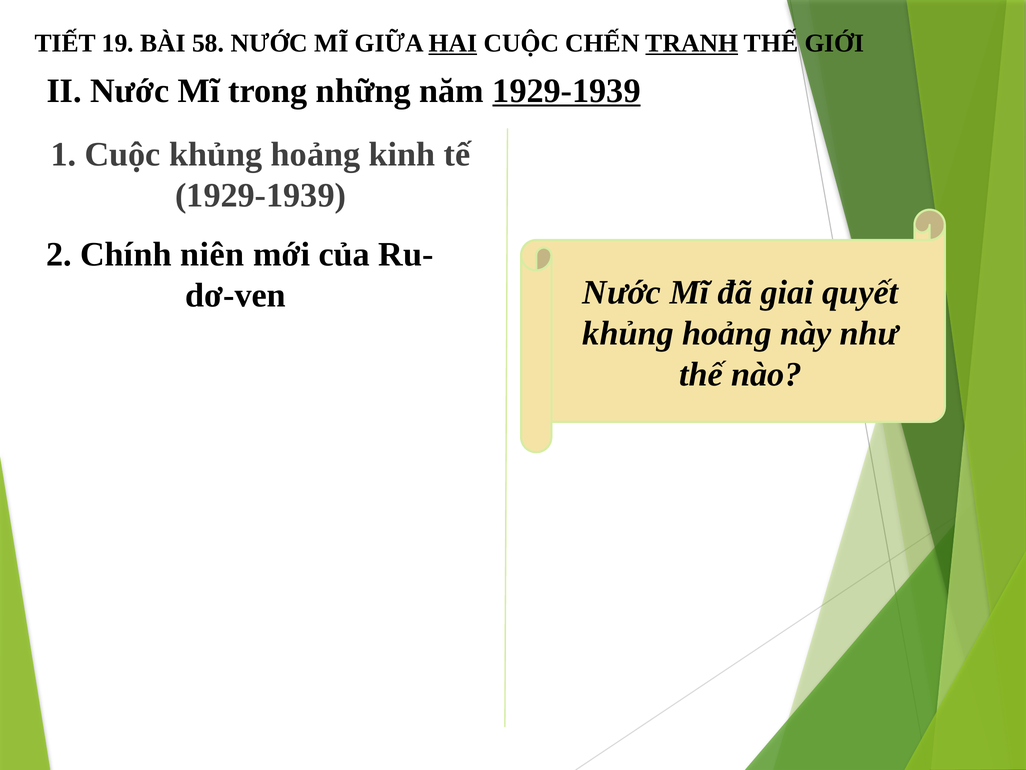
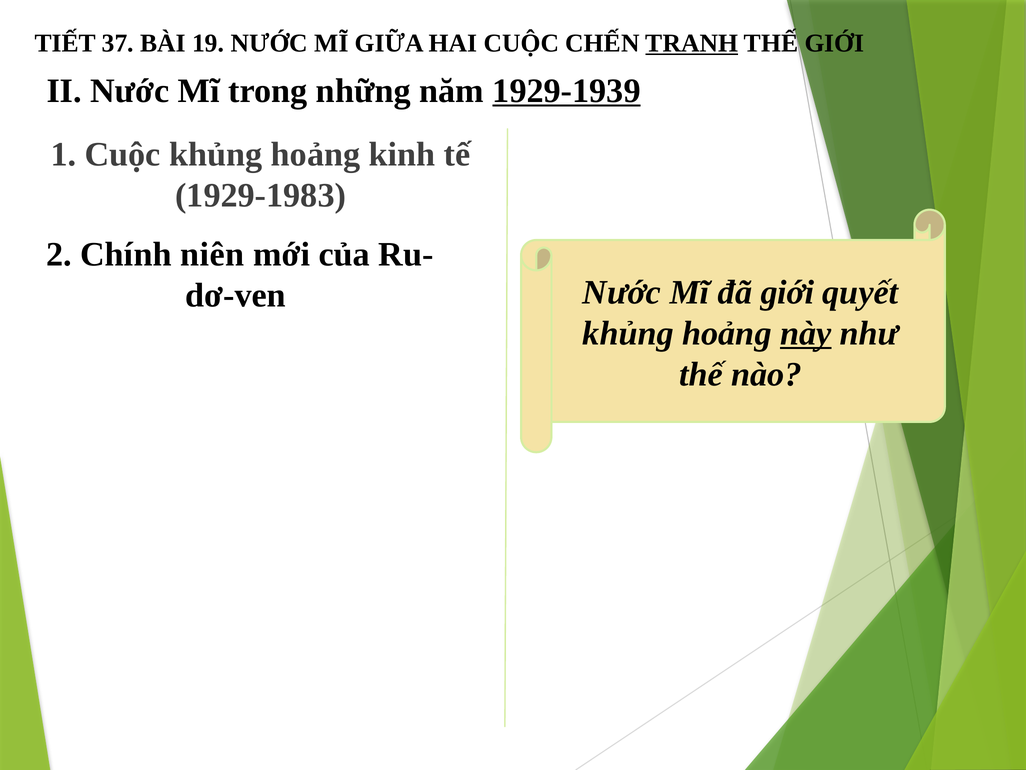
19: 19 -> 37
58: 58 -> 19
HAI underline: present -> none
1929-1939 at (261, 195): 1929-1939 -> 1929-1983
đã giai: giai -> giới
này underline: none -> present
